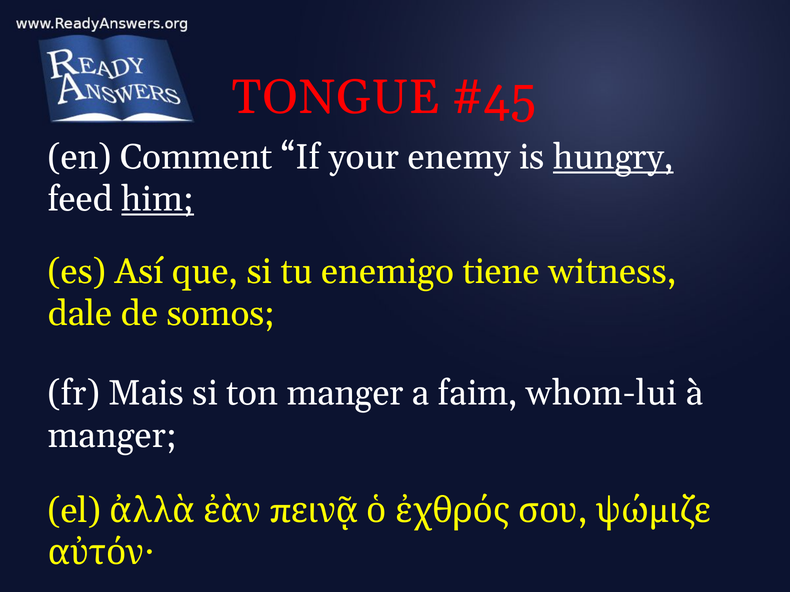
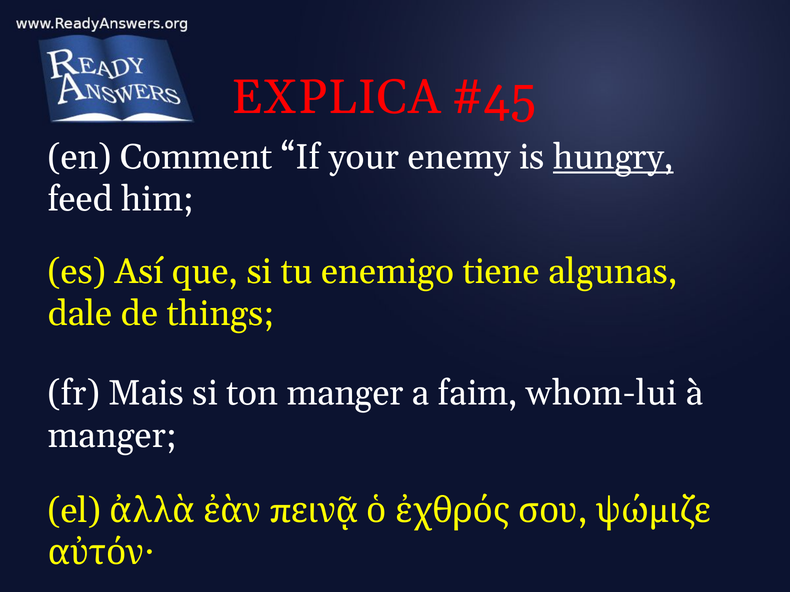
TONGUE: TONGUE -> EXPLICA
him underline: present -> none
witness: witness -> algunas
somos: somos -> things
